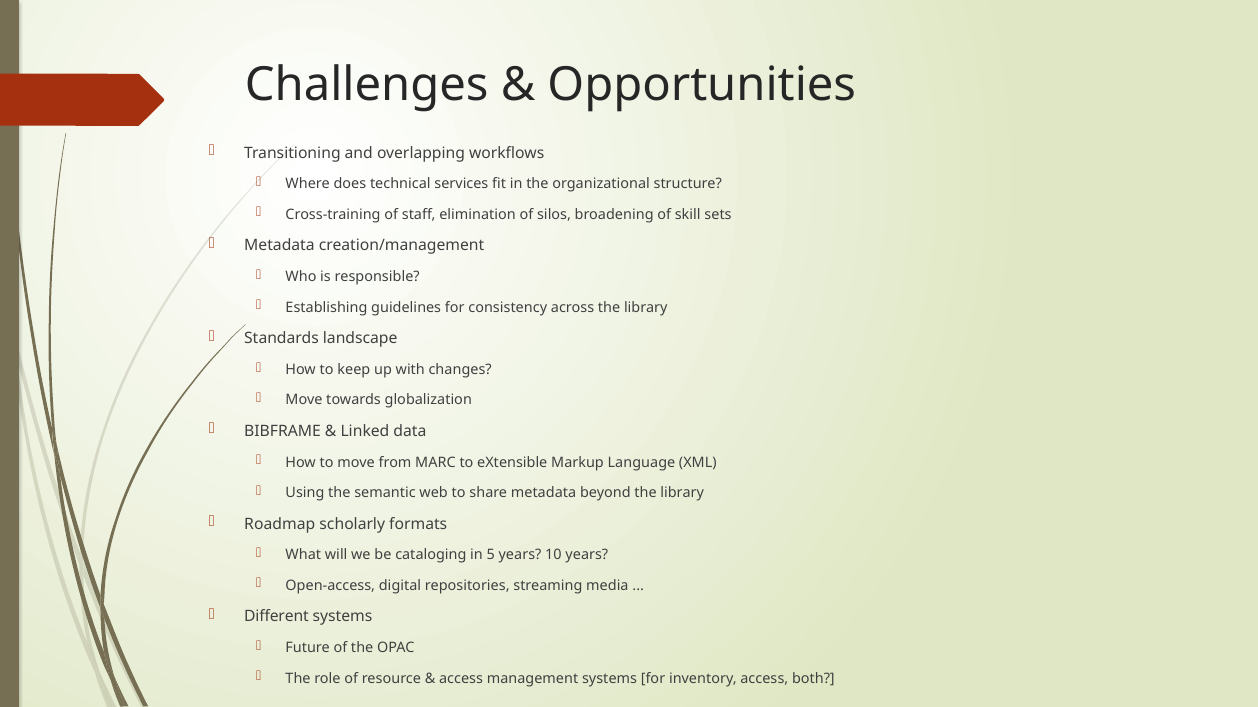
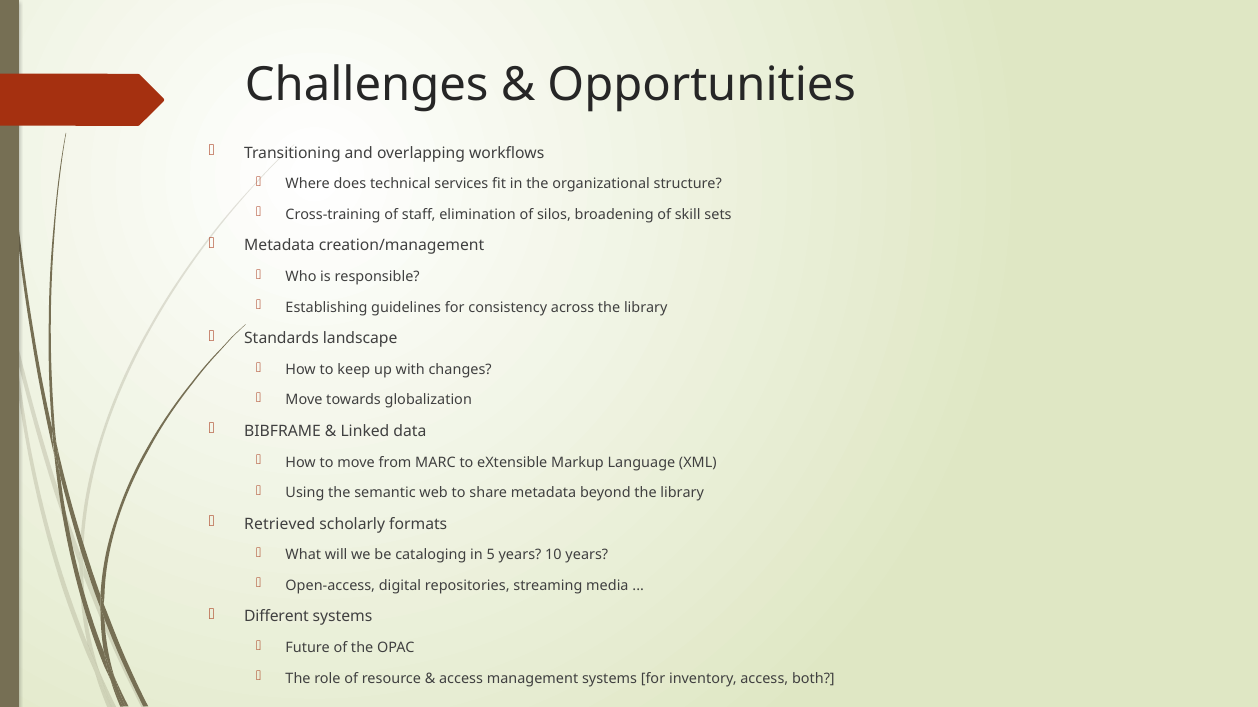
Roadmap: Roadmap -> Retrieved
